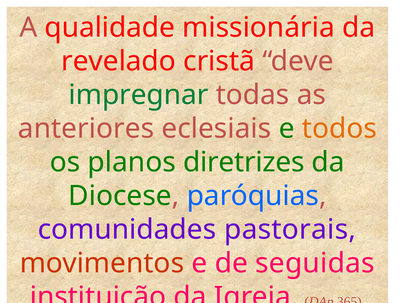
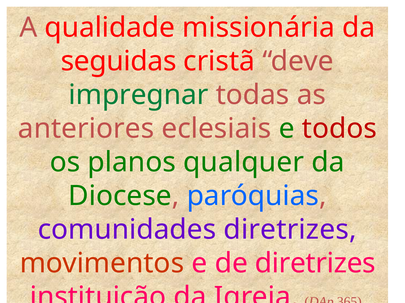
revelado: revelado -> seguidas
todos colour: orange -> red
diretrizes: diretrizes -> qualquer
comunidades pastorais: pastorais -> diretrizes
de seguidas: seguidas -> diretrizes
